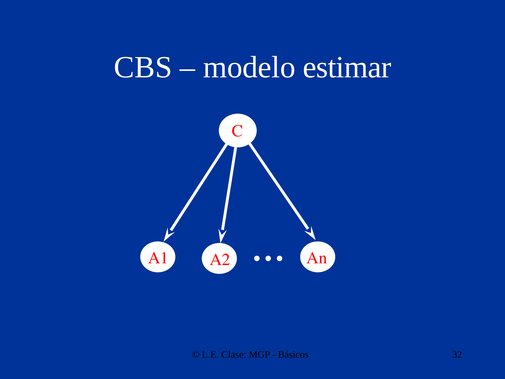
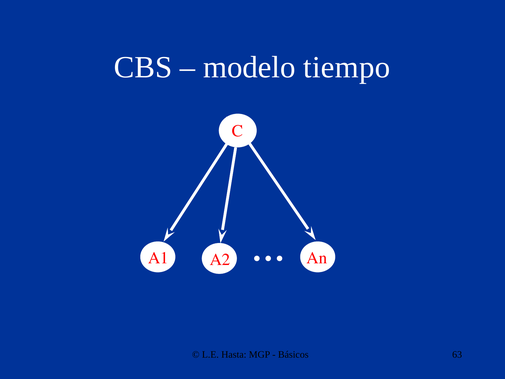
estimar: estimar -> tiempo
Clase: Clase -> Hasta
32: 32 -> 63
